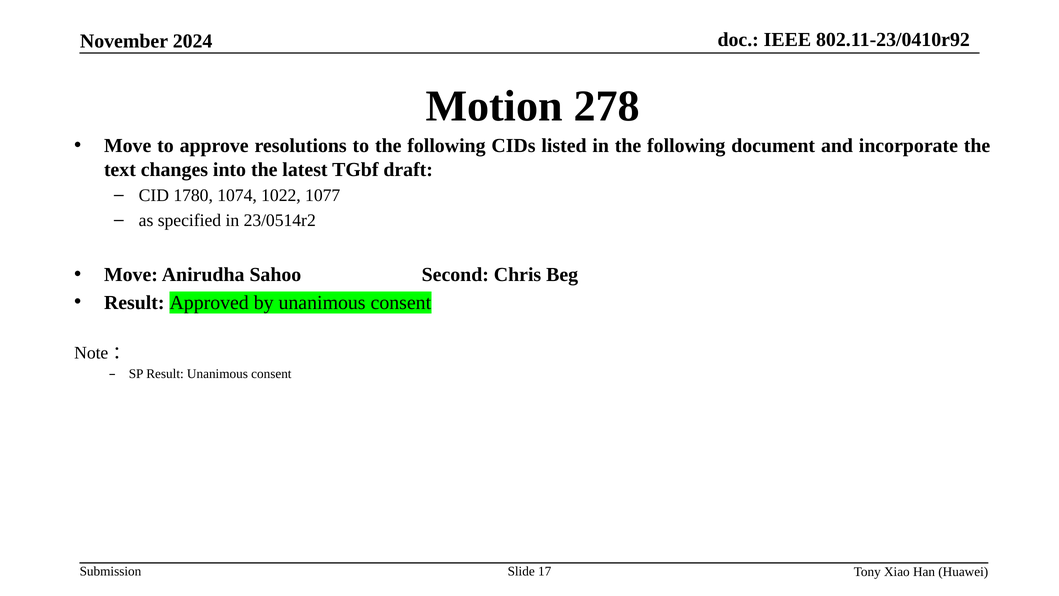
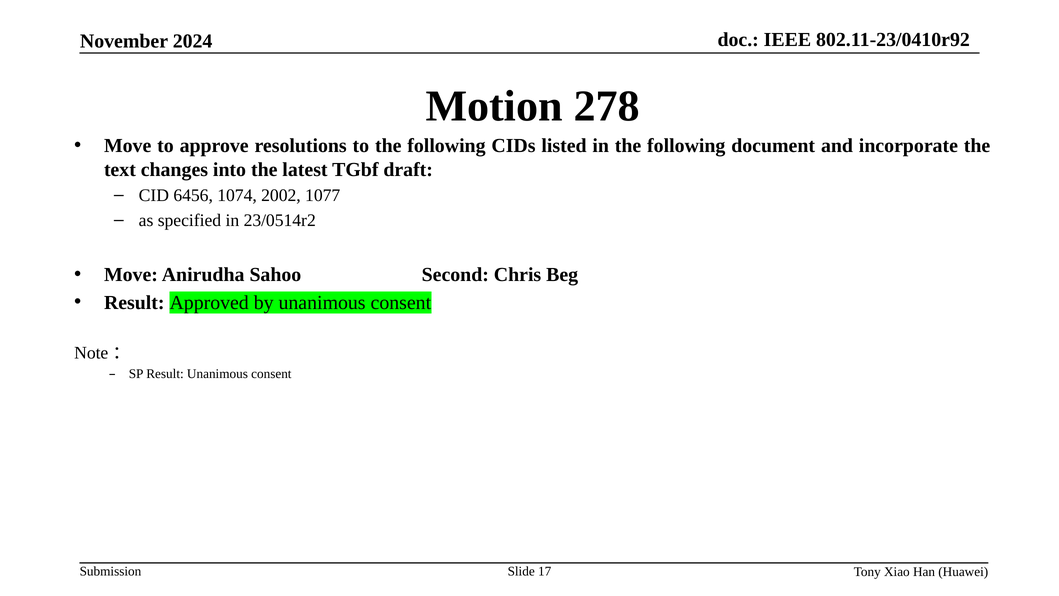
1780: 1780 -> 6456
1022: 1022 -> 2002
